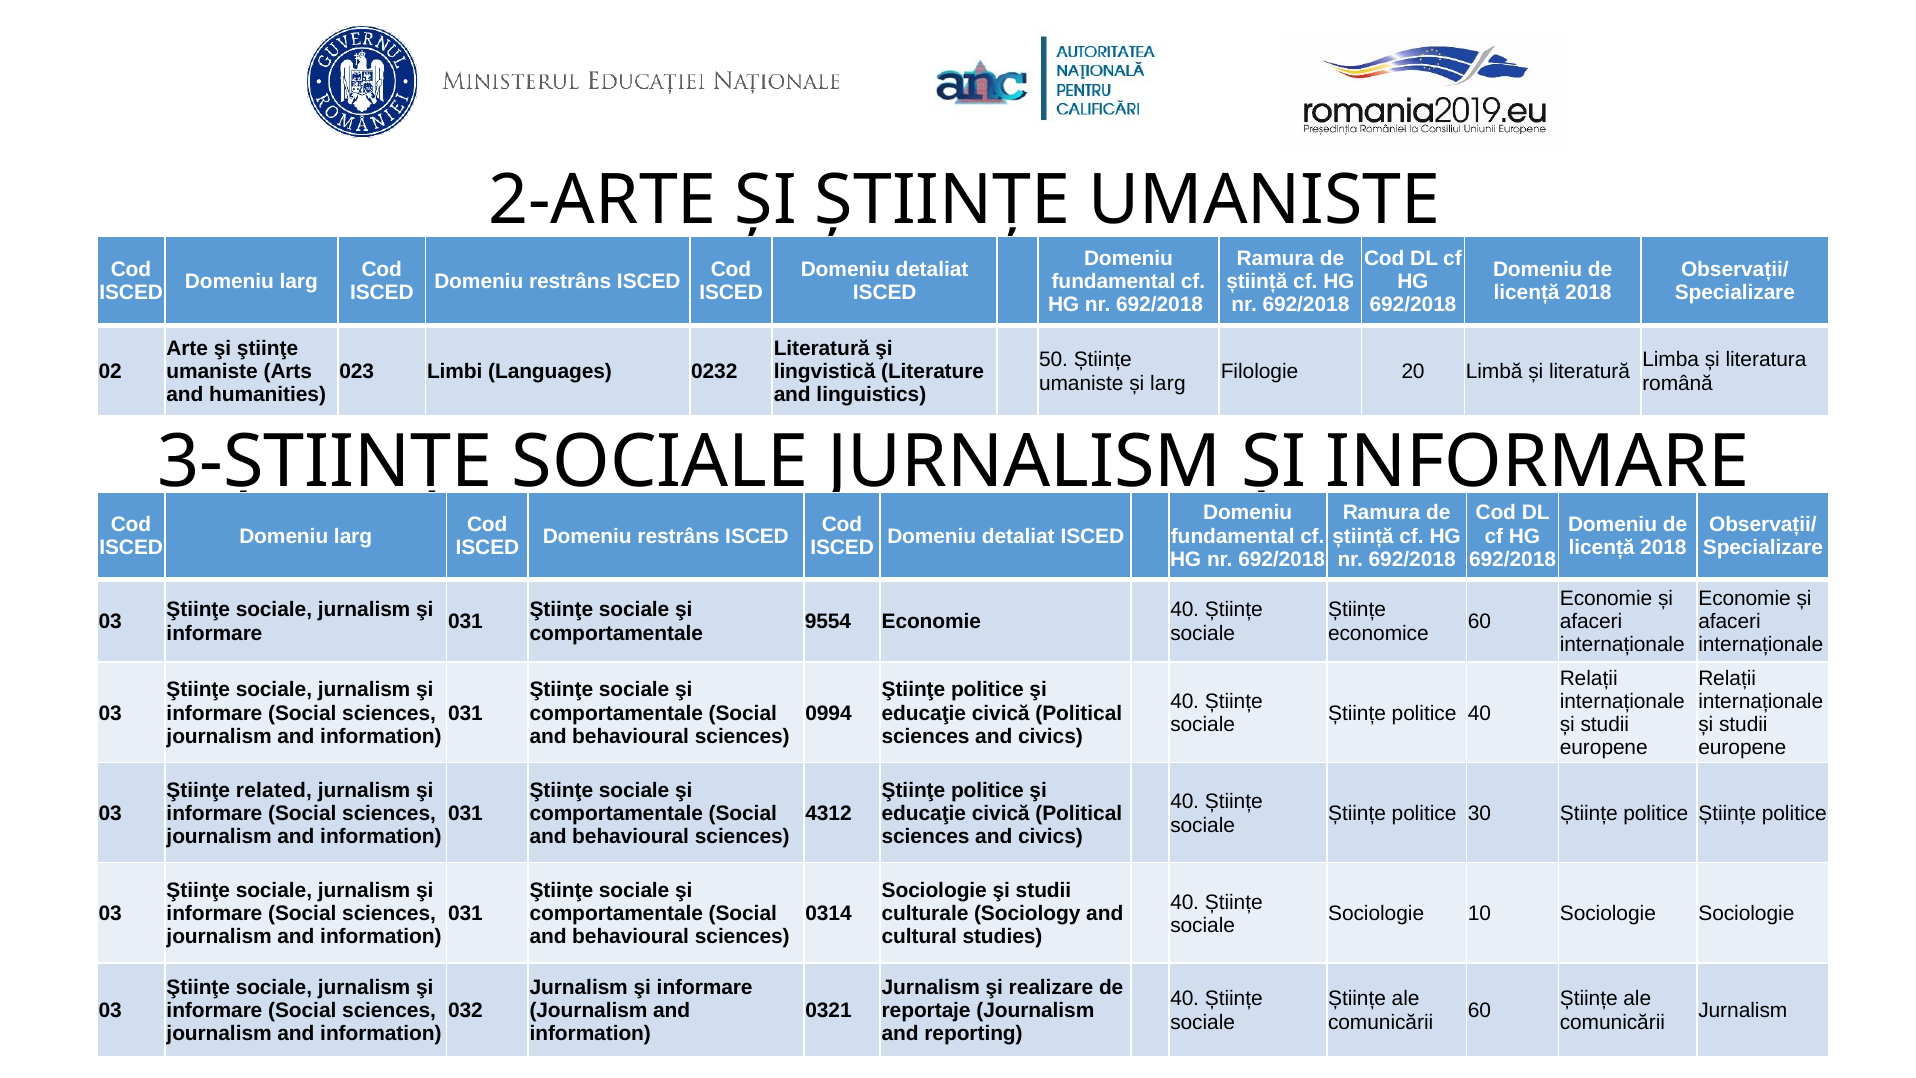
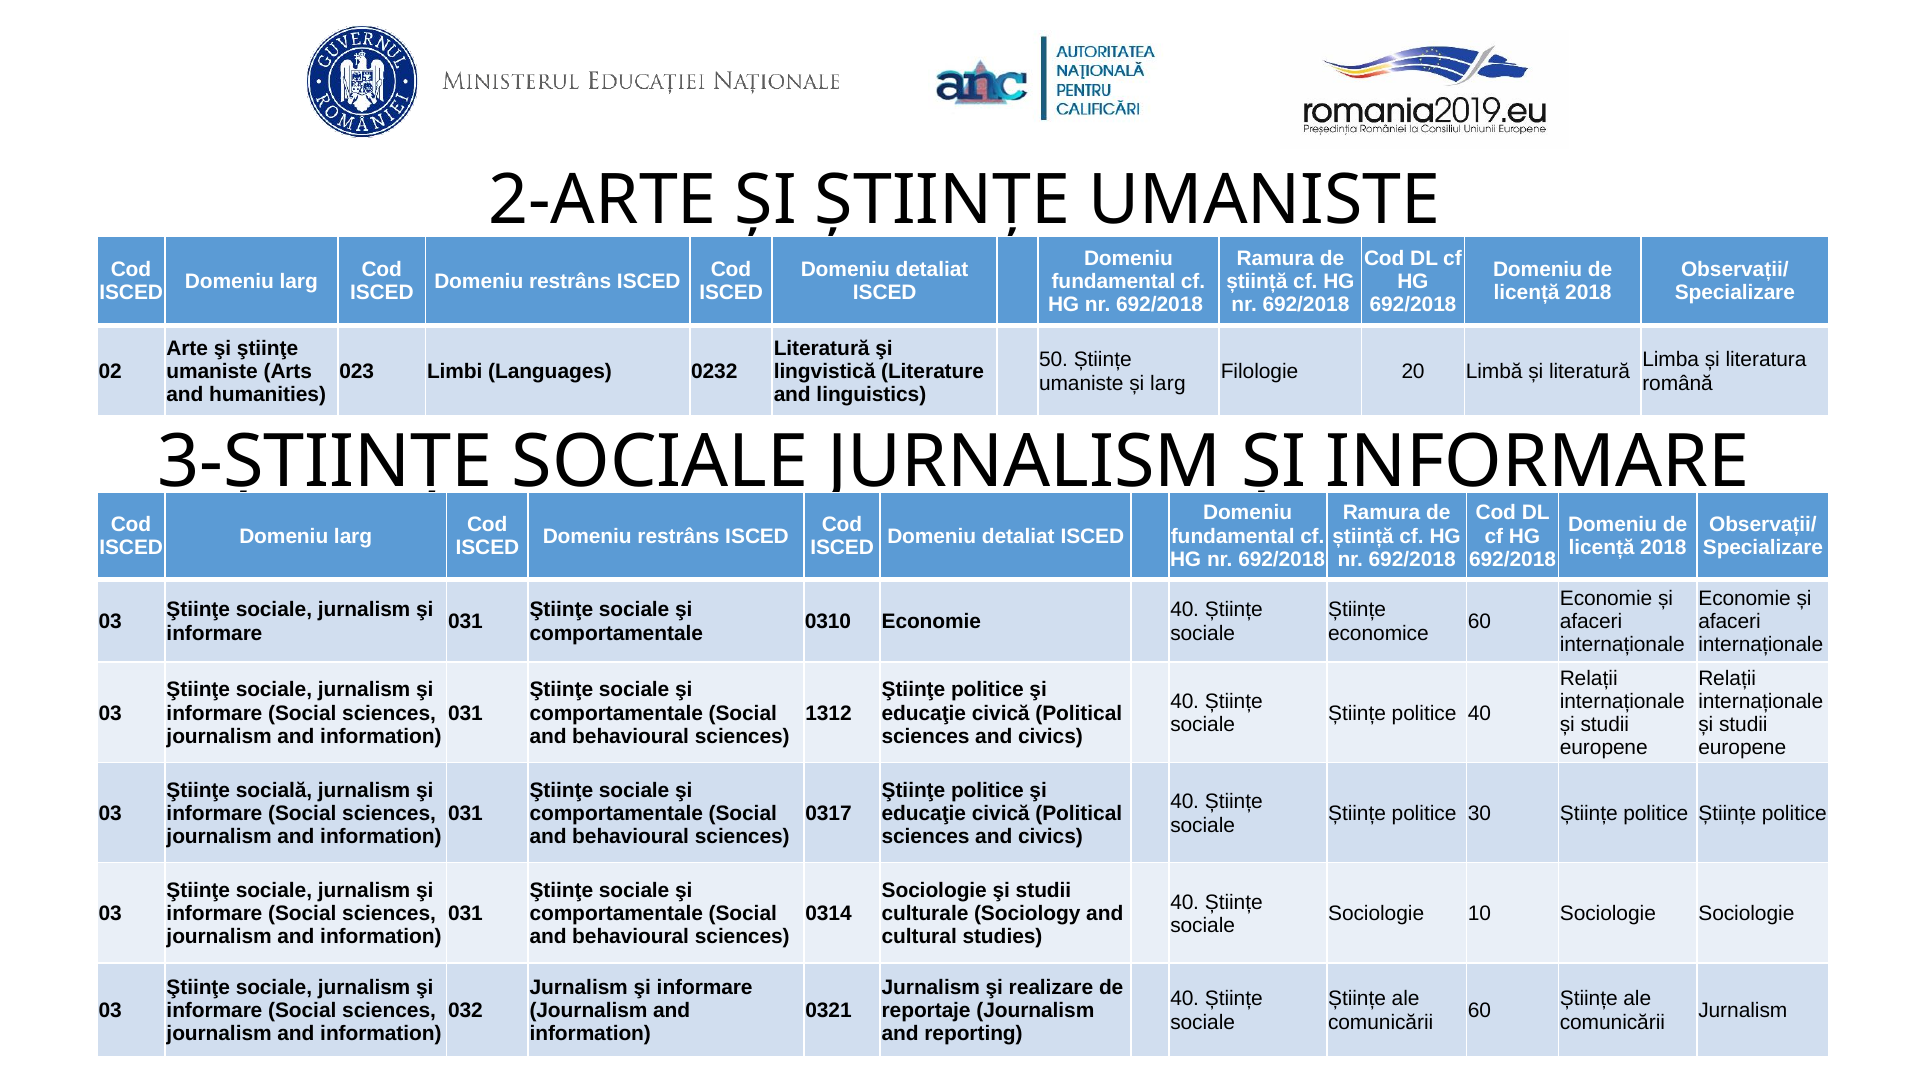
9554: 9554 -> 0310
0994: 0994 -> 1312
related: related -> socială
4312: 4312 -> 0317
